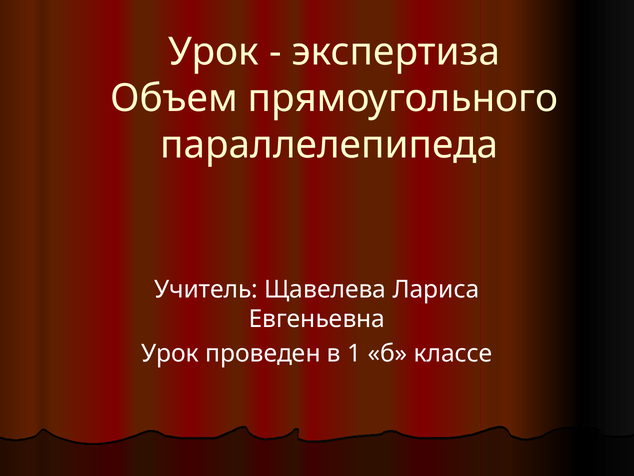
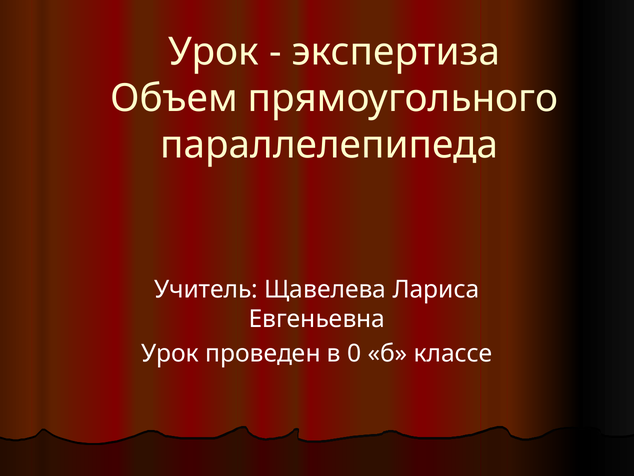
1: 1 -> 0
